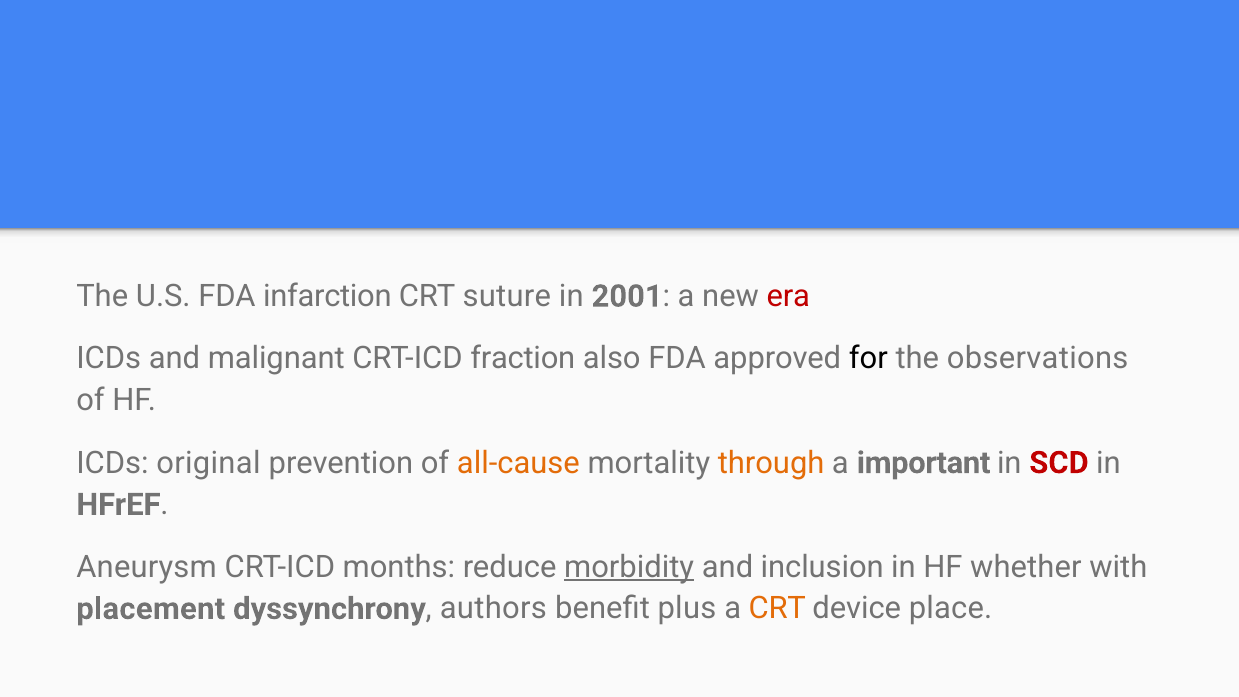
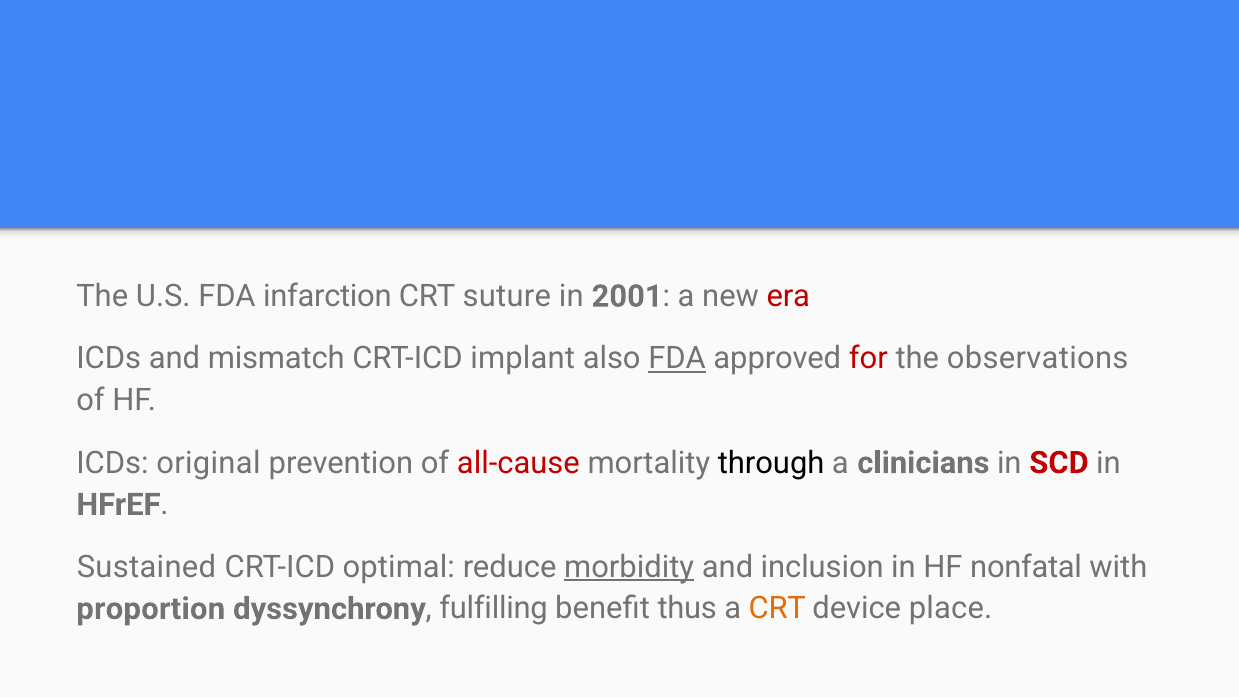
malignant: malignant -> mismatch
fraction: fraction -> implant
FDA at (677, 359) underline: none -> present
for colour: black -> red
all-cause colour: orange -> red
through colour: orange -> black
important: important -> clinicians
Aneurysm: Aneurysm -> Sustained
months: months -> optimal
whether: whether -> nonfatal
placement: placement -> proportion
authors: authors -> fulfilling
plus: plus -> thus
